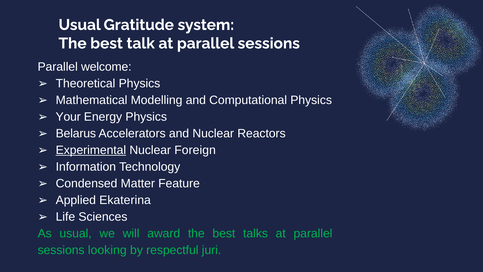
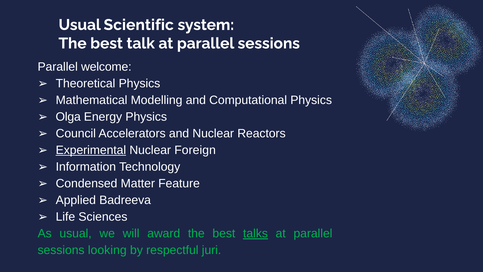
Gratitude: Gratitude -> Scientific
Your: Your -> Olga
Belarus: Belarus -> Council
Ekaterina: Ekaterina -> Badreeva
talks underline: none -> present
